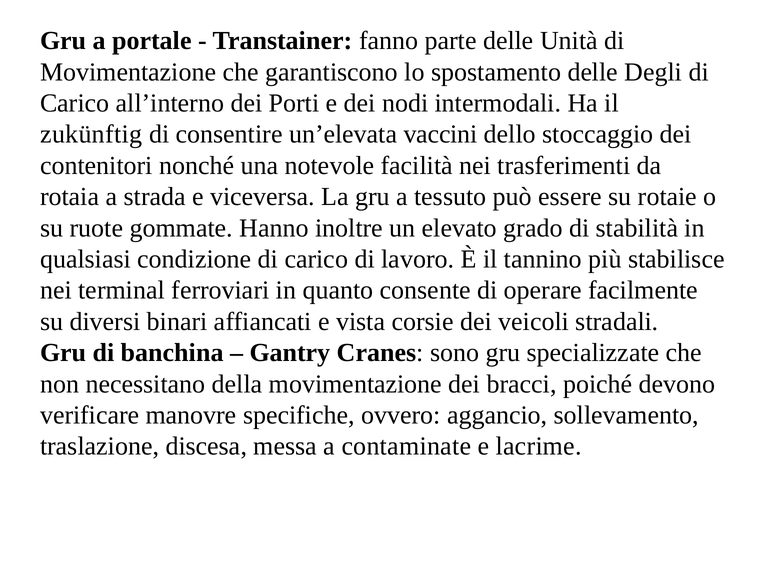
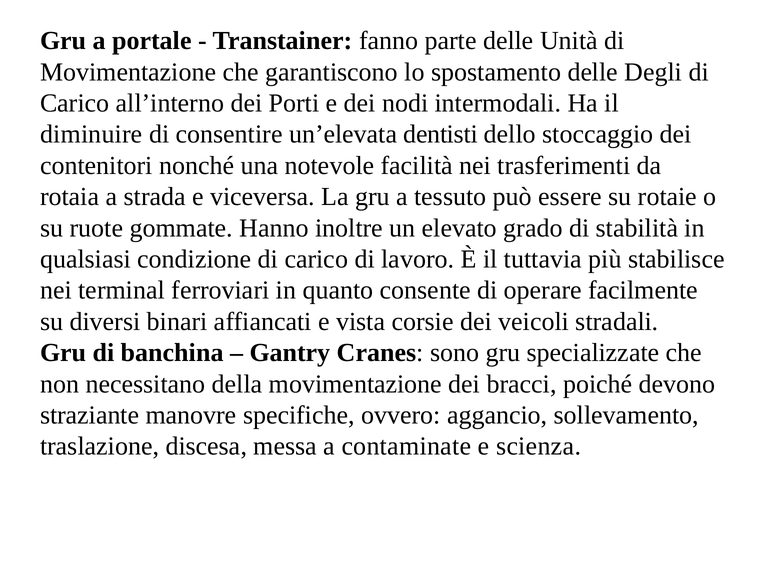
zukünftig: zukünftig -> diminuire
vaccini: vaccini -> dentisti
tannino: tannino -> tuttavia
verificare: verificare -> straziante
lacrime: lacrime -> scienza
